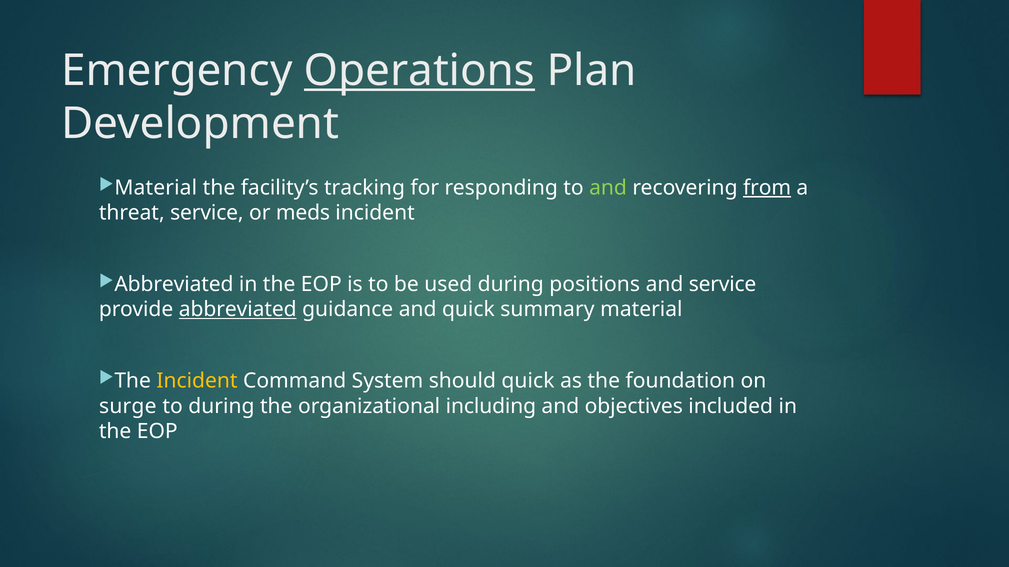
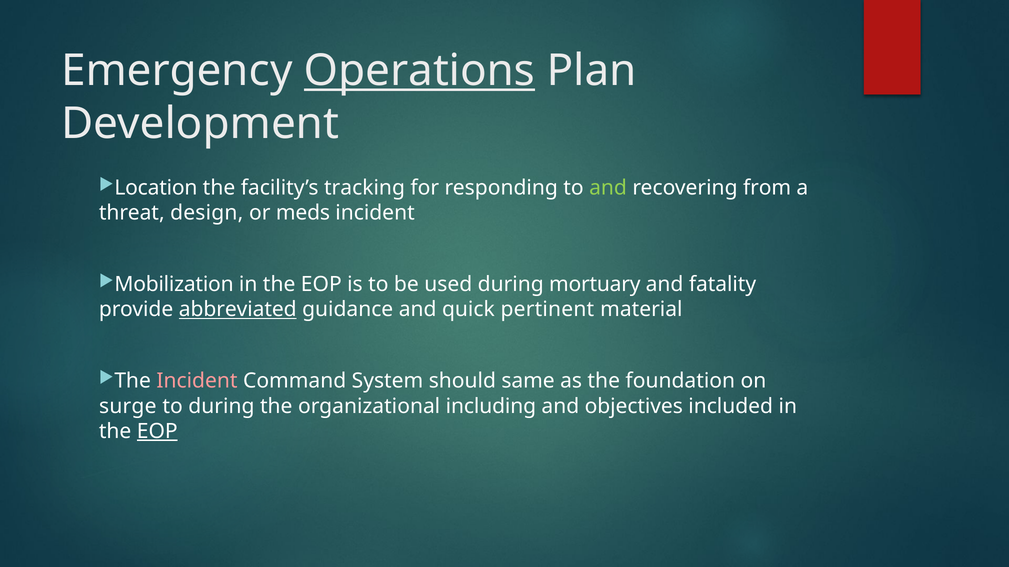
Material at (156, 188): Material -> Location
from underline: present -> none
threat service: service -> design
Abbreviated at (174, 285): Abbreviated -> Mobilization
positions: positions -> mortuary
and service: service -> fatality
summary: summary -> pertinent
Incident at (197, 381) colour: yellow -> pink
should quick: quick -> same
EOP at (157, 432) underline: none -> present
